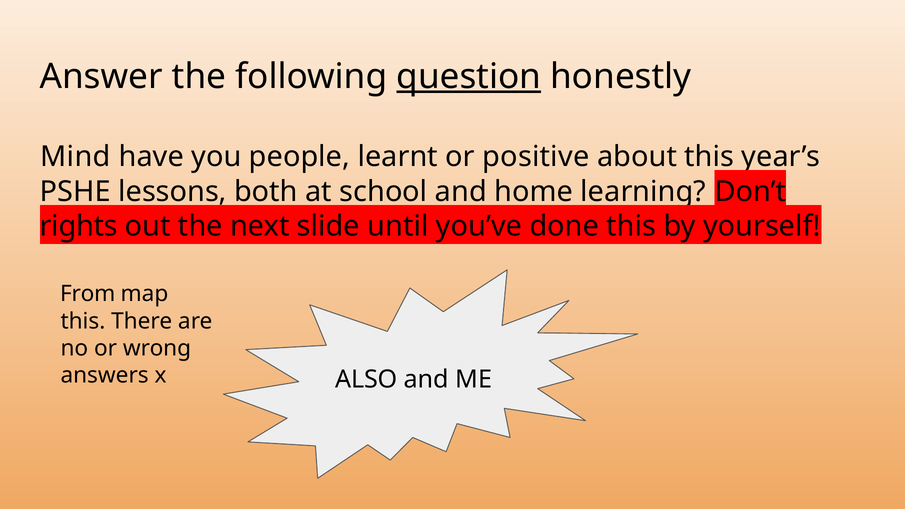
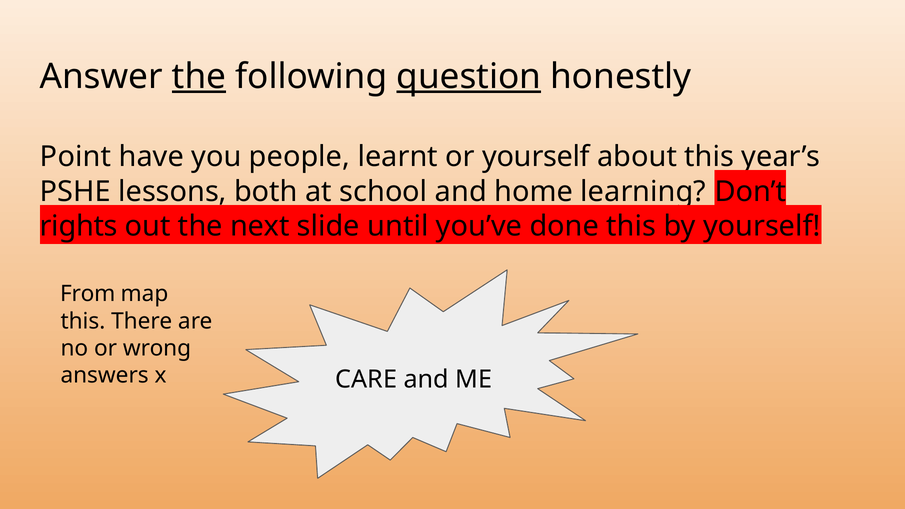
the at (199, 77) underline: none -> present
Mind: Mind -> Point
or positive: positive -> yourself
ALSO: ALSO -> CARE
